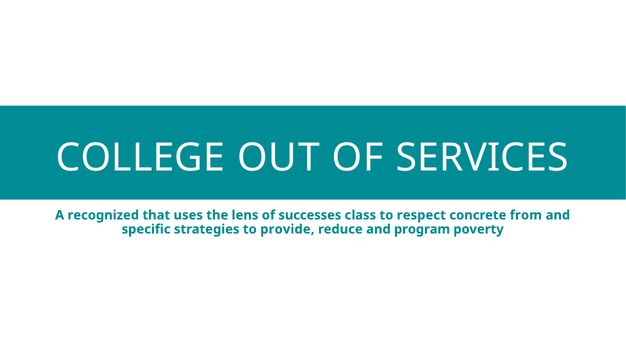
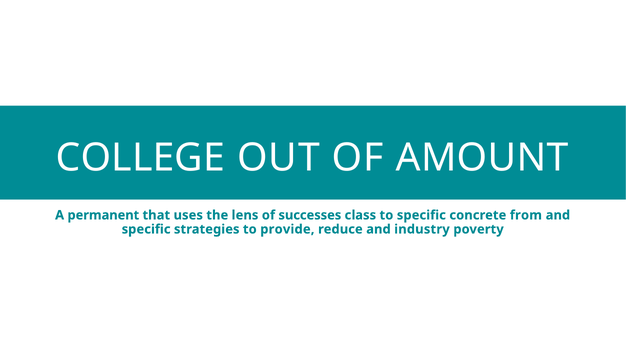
SERVICES: SERVICES -> AMOUNT
recognized: recognized -> permanent
to respect: respect -> specific
program: program -> industry
